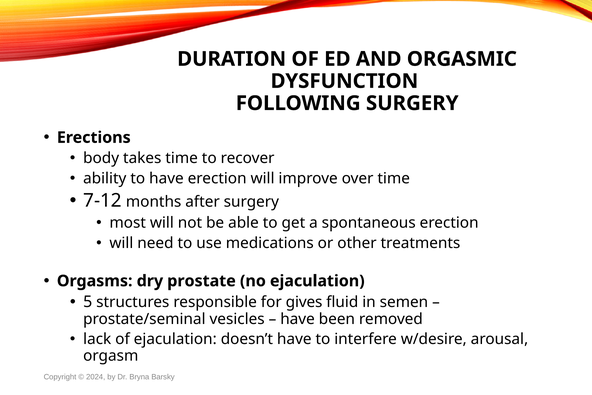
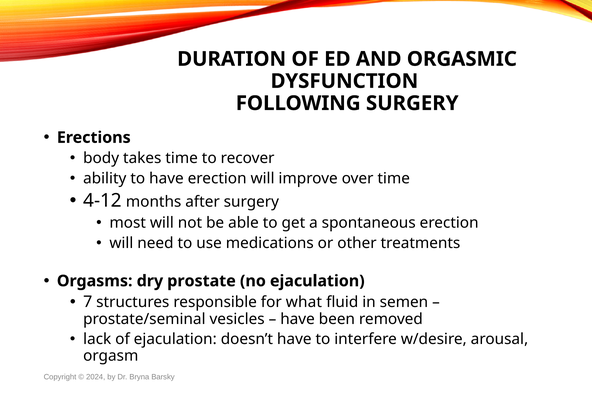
7-12: 7-12 -> 4-12
5: 5 -> 7
gives: gives -> what
